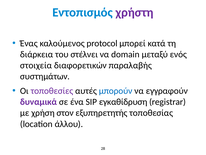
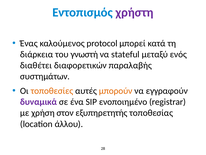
στέλνει: στέλνει -> γνωστή
domain: domain -> stateful
στοιχεία: στοιχεία -> διαθέτει
τοποθεσίες colour: purple -> orange
μπορούν colour: blue -> orange
εγκαθίδρυση: εγκαθίδρυση -> ενοποιημένο
